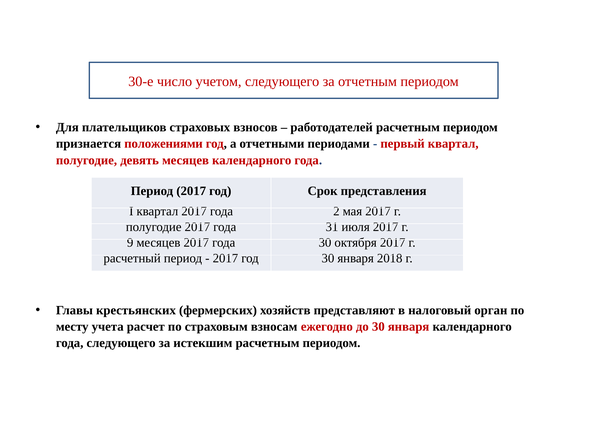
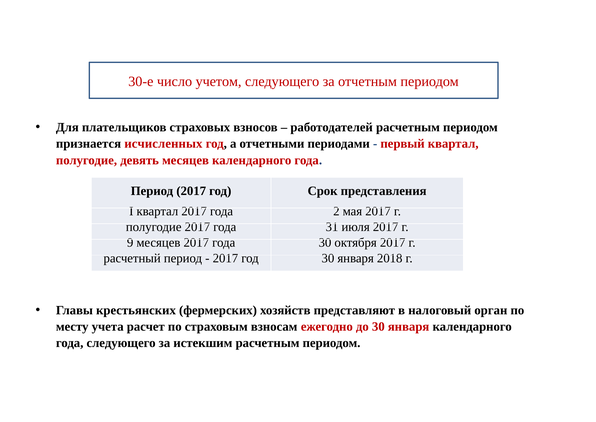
положениями: положениями -> исчисленных
